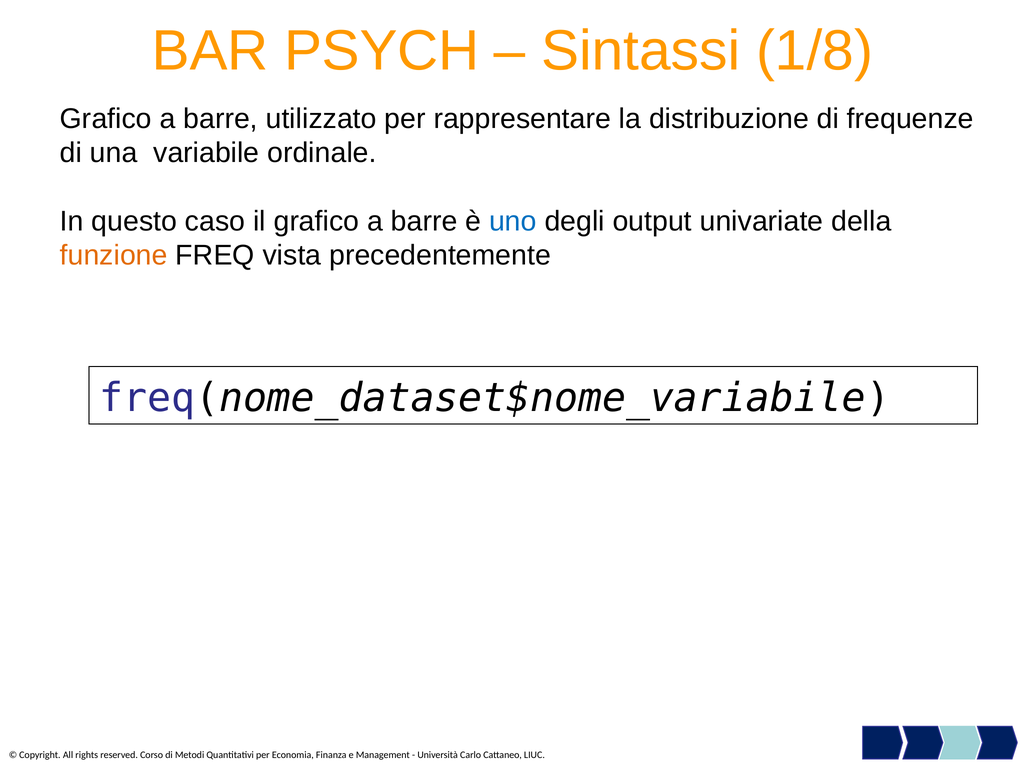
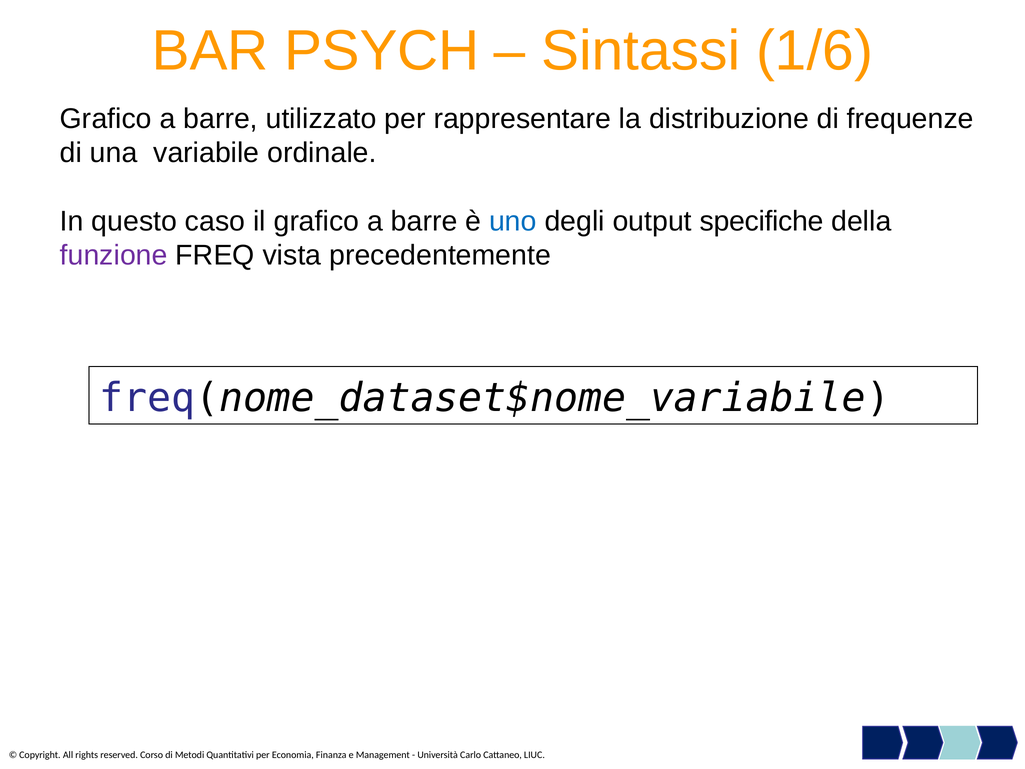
1/8: 1/8 -> 1/6
univariate: univariate -> specifiche
funzione colour: orange -> purple
